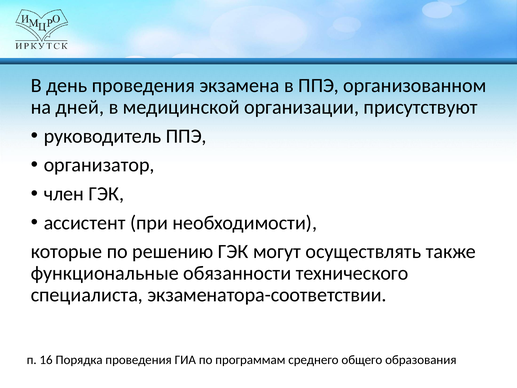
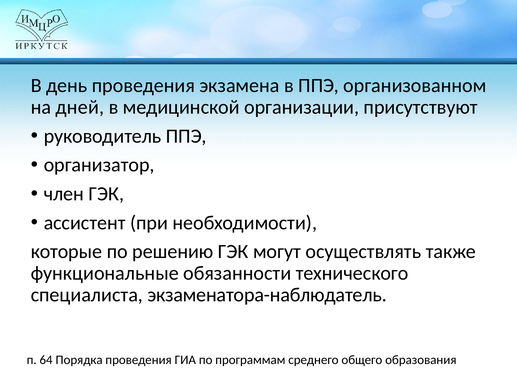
экзаменатора-соответствии: экзаменатора-соответствии -> экзаменатора-наблюдатель
16: 16 -> 64
